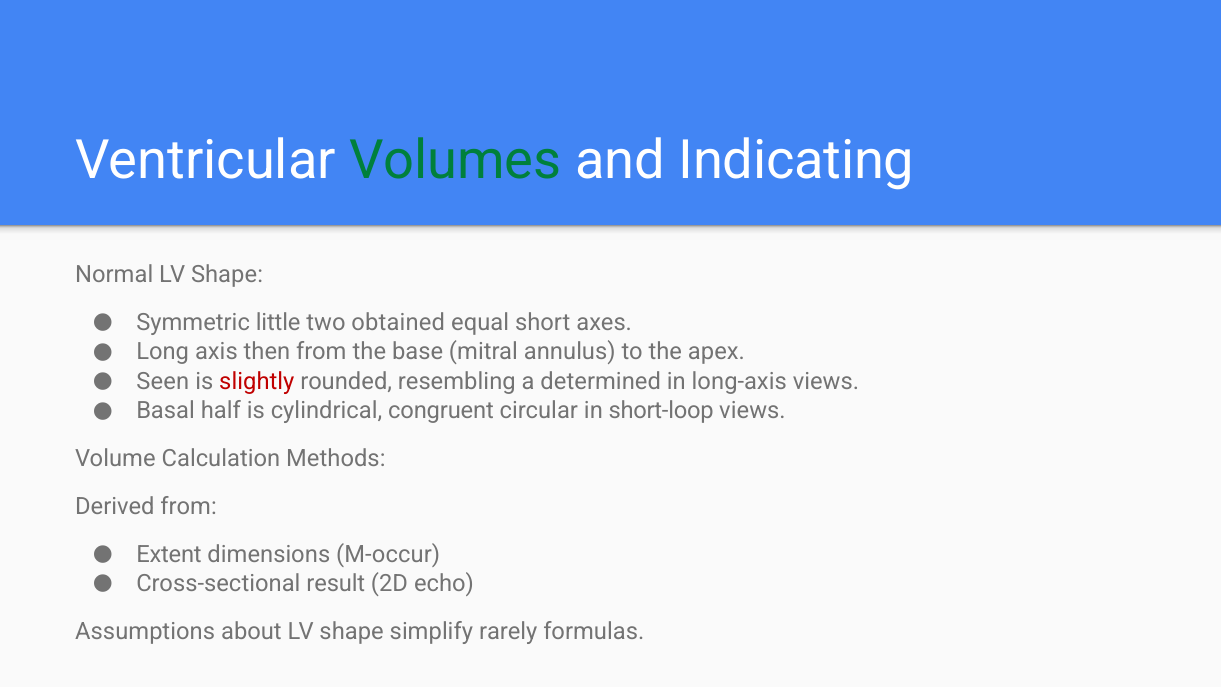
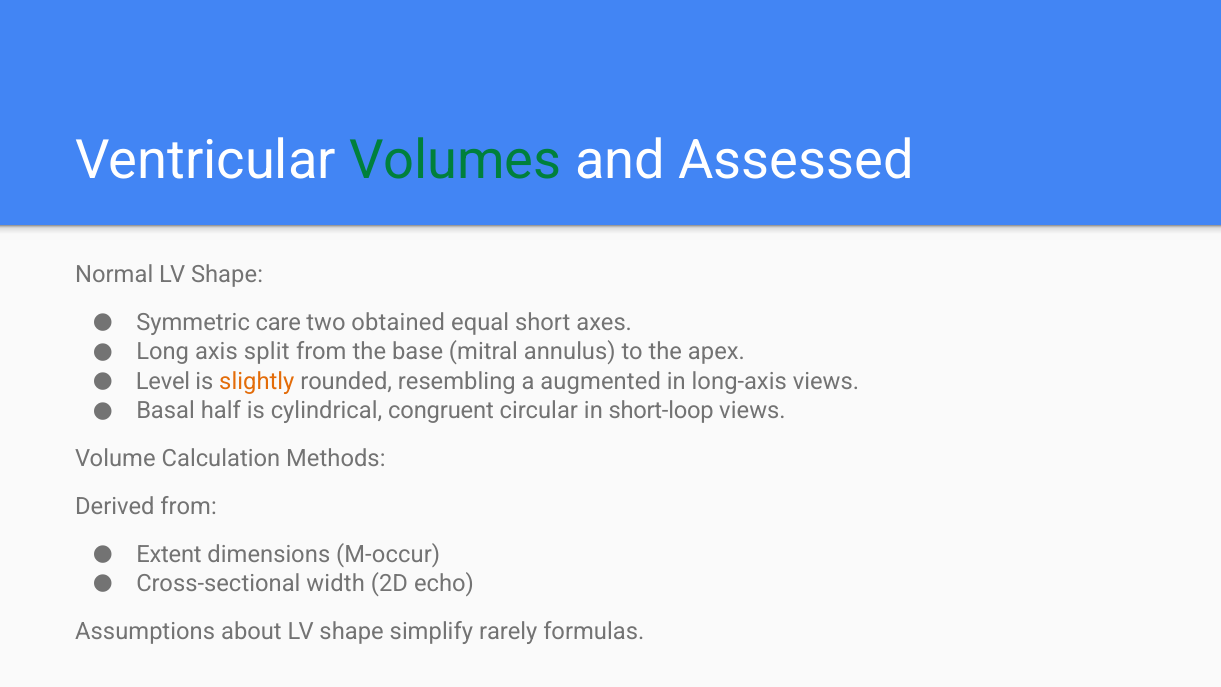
Indicating: Indicating -> Assessed
little: little -> care
then: then -> split
Seen: Seen -> Level
slightly colour: red -> orange
determined: determined -> augmented
result: result -> width
